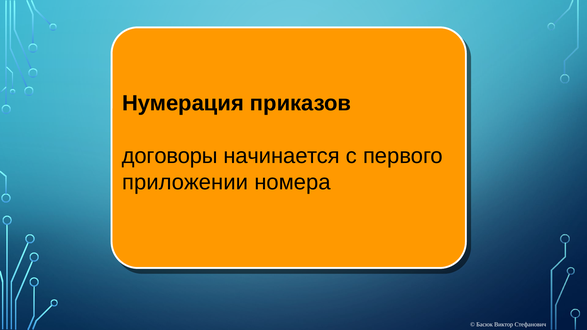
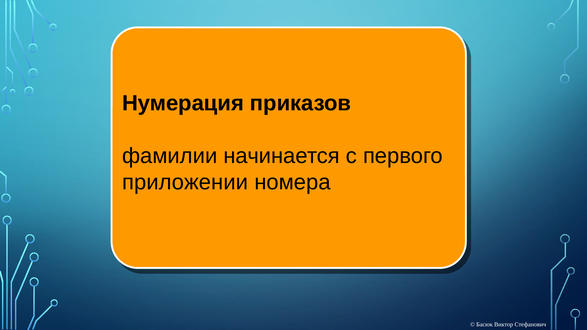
договоры: договоры -> фамилии
